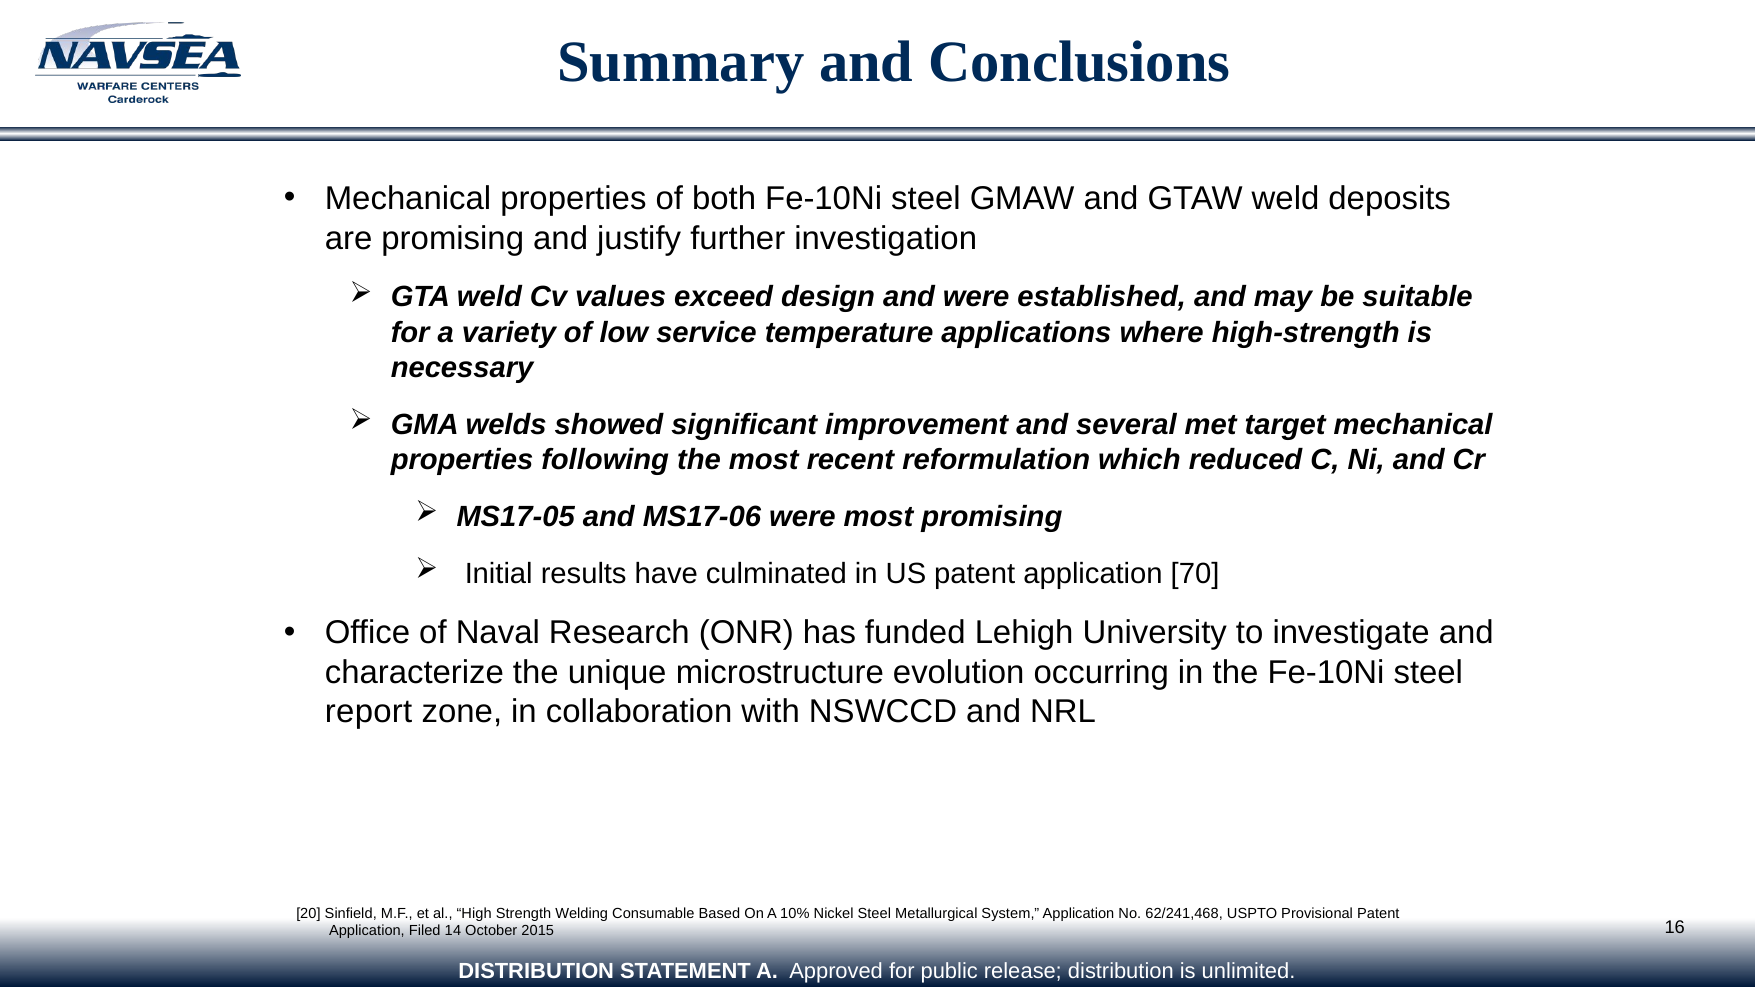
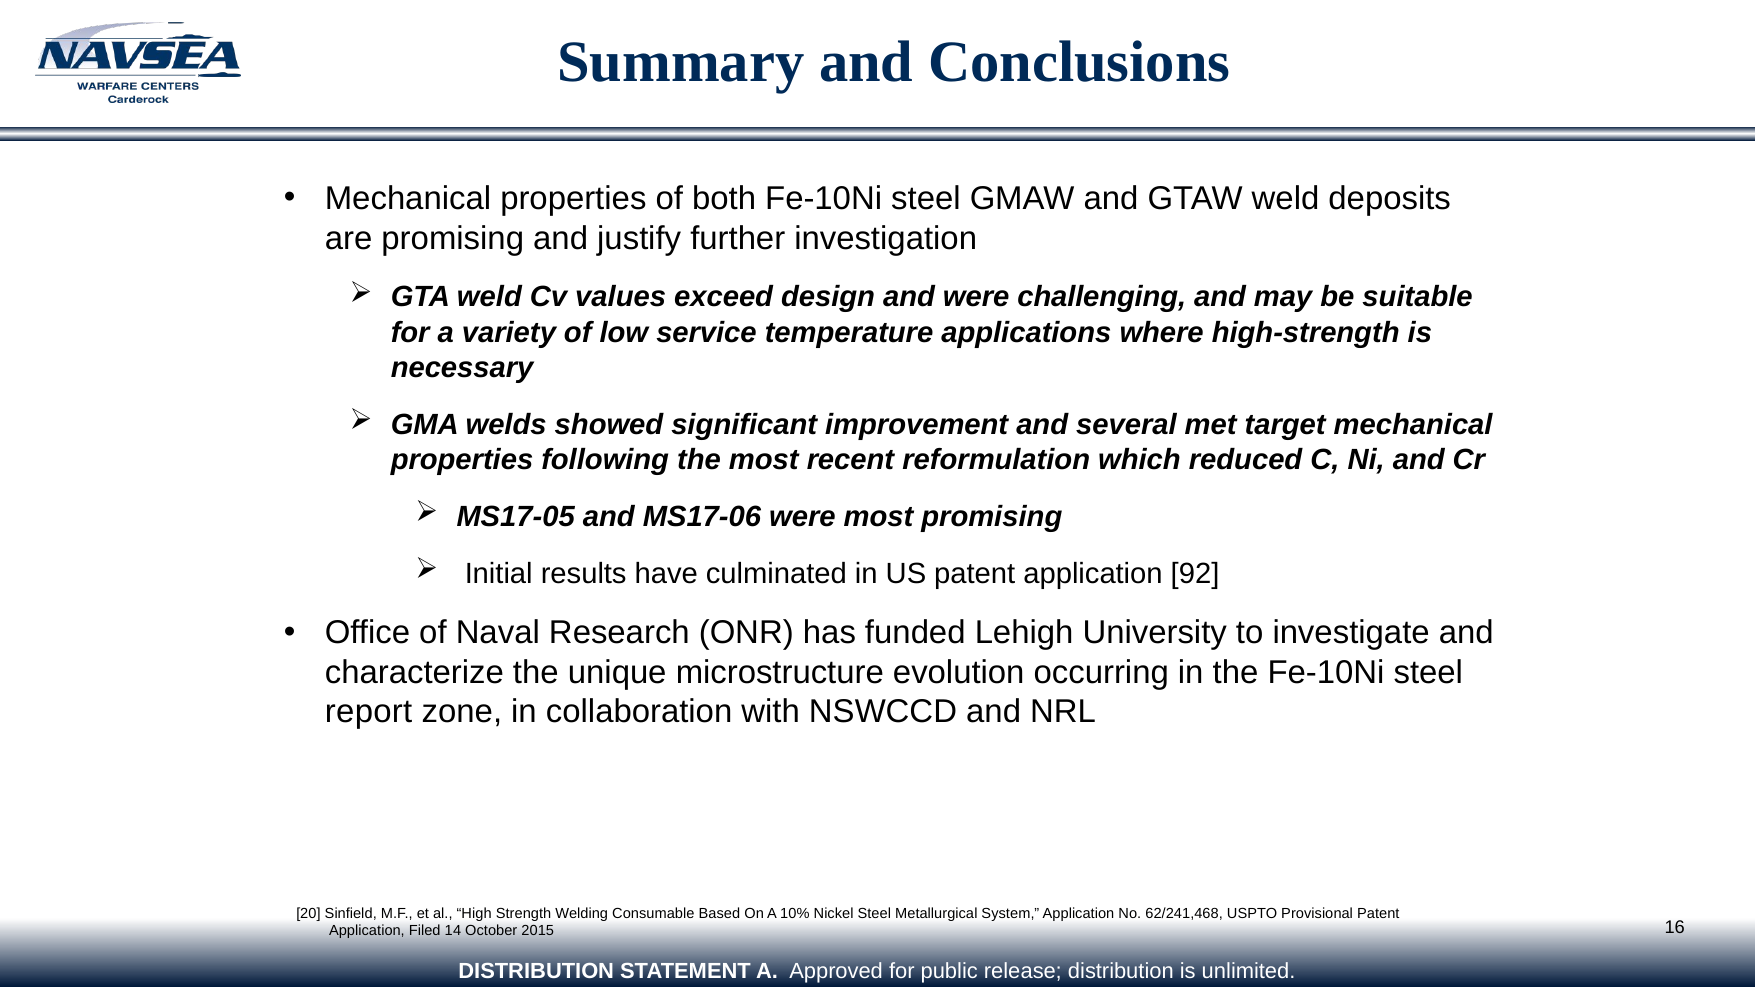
established: established -> challenging
70: 70 -> 92
